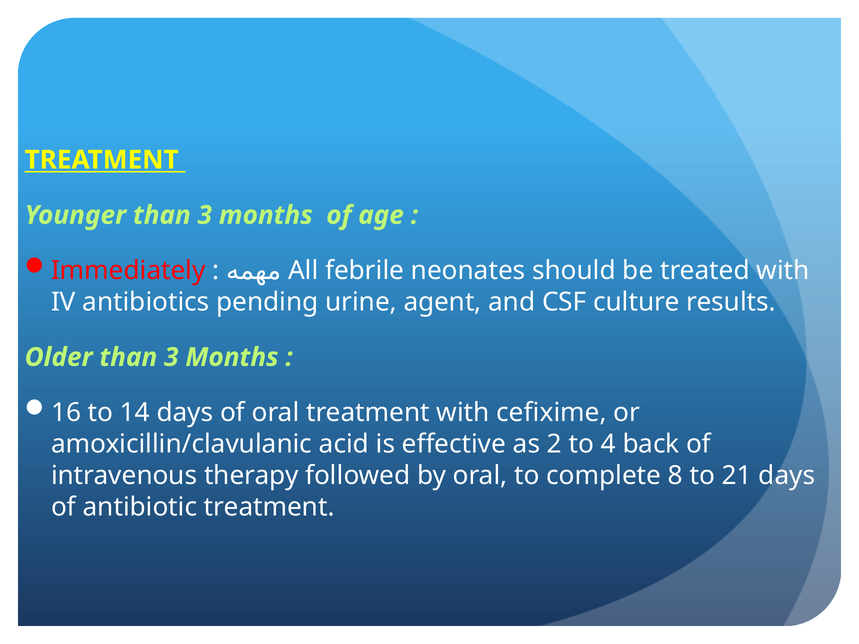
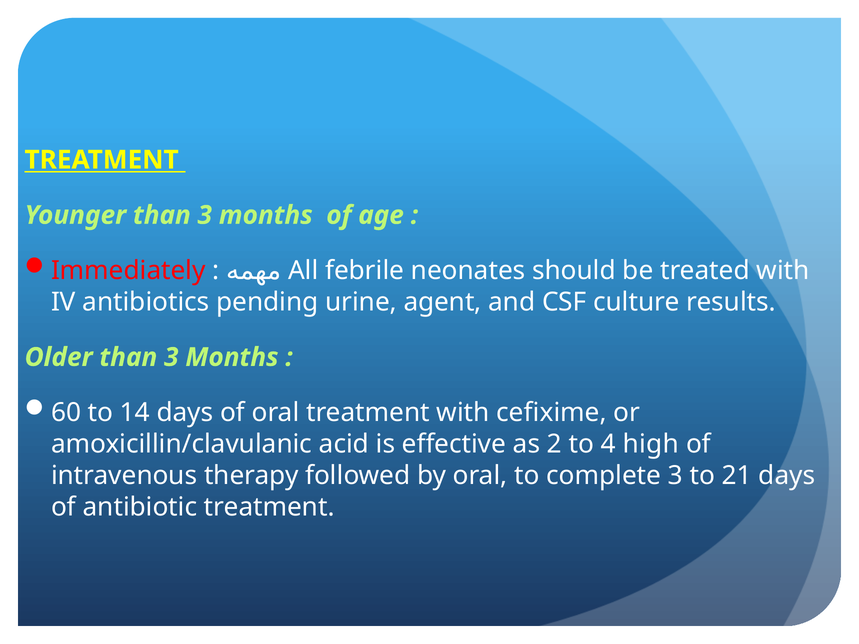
16: 16 -> 60
back: back -> high
complete 8: 8 -> 3
